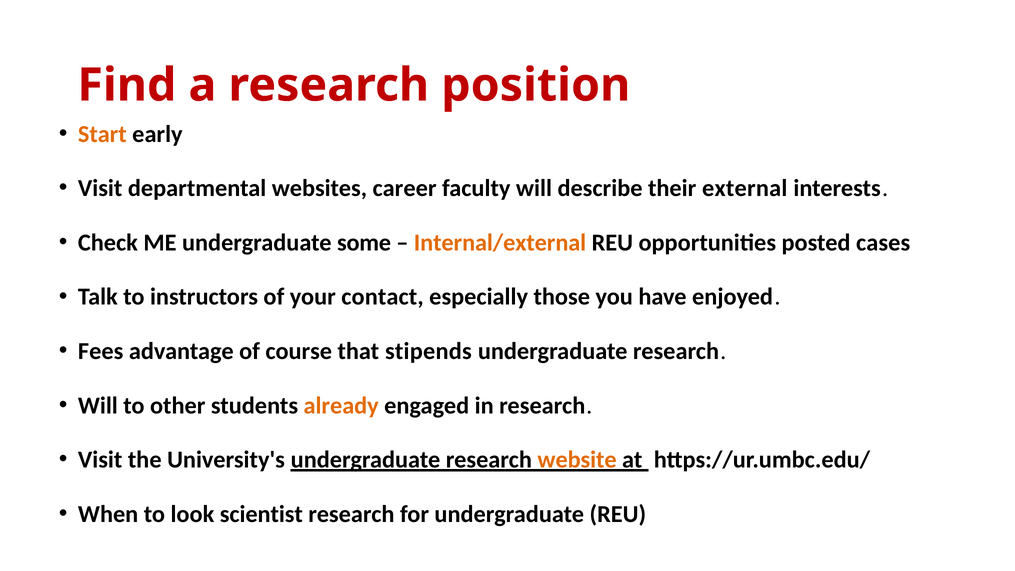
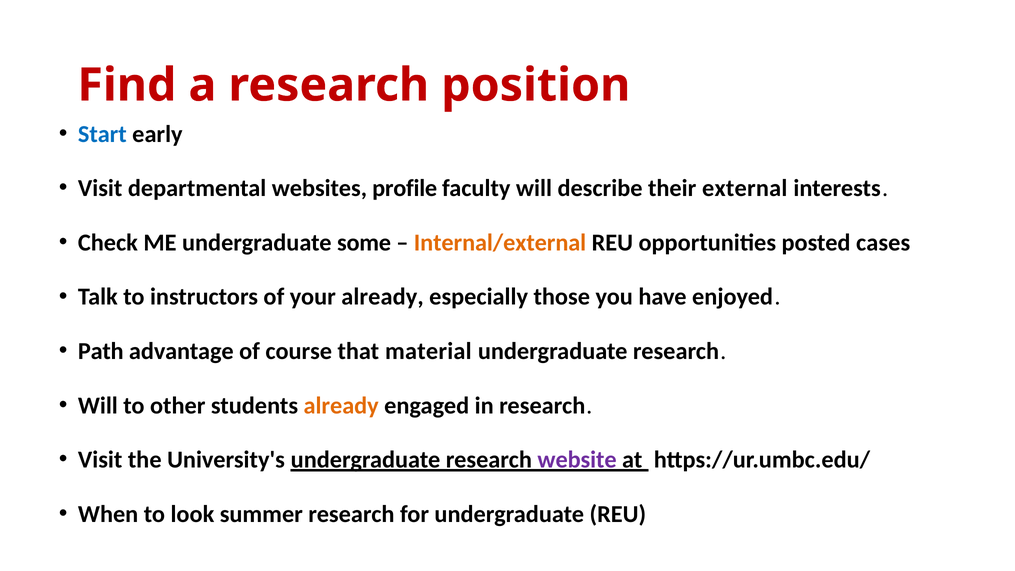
Start colour: orange -> blue
career: career -> profile
your contact: contact -> already
Fees: Fees -> Path
stipends: stipends -> material
website colour: orange -> purple
scientist: scientist -> summer
